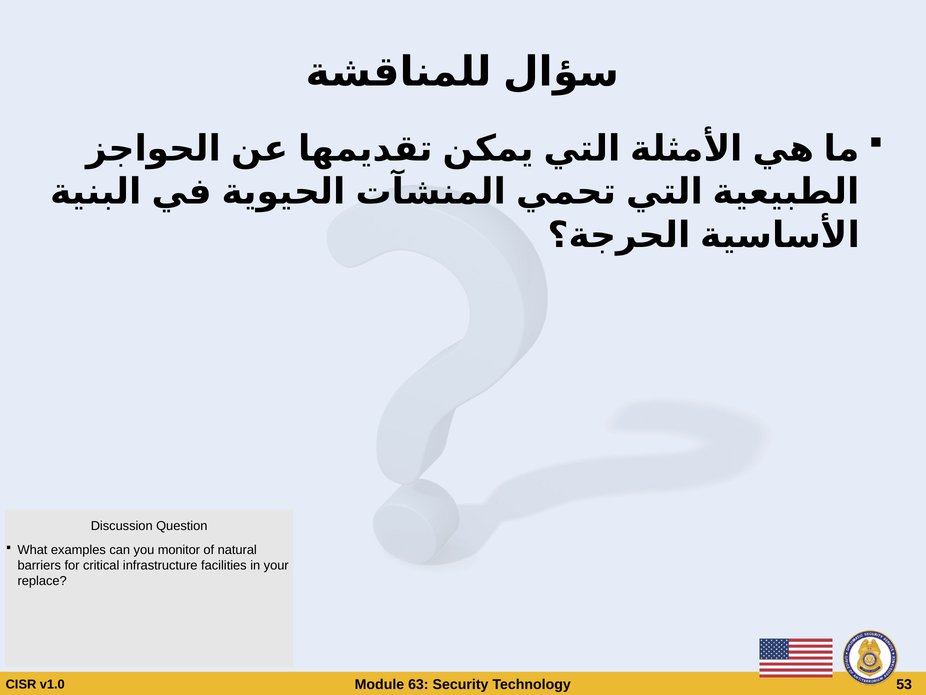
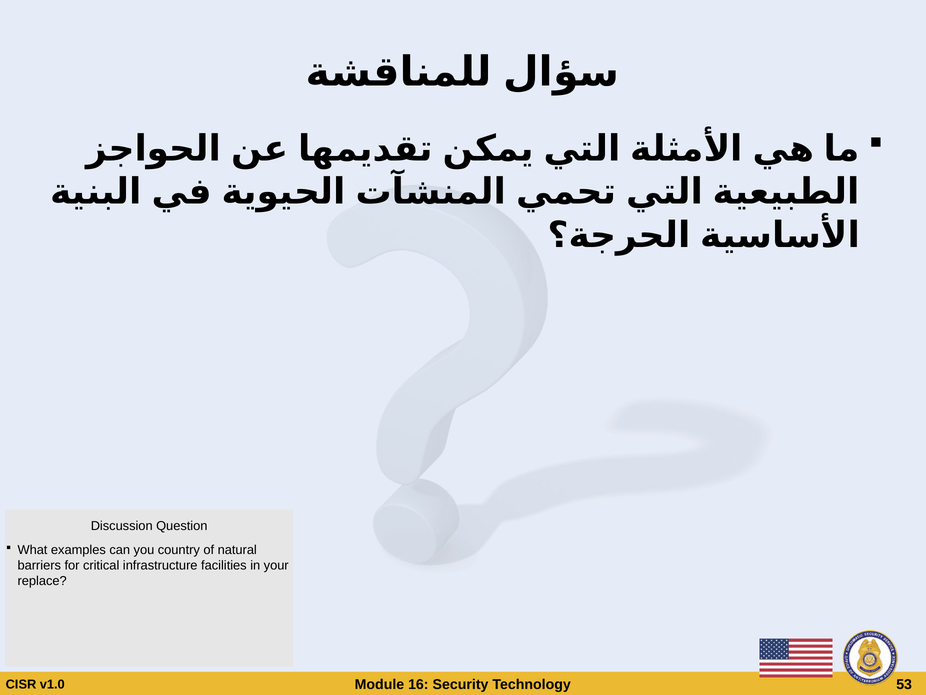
monitor: monitor -> country
63: 63 -> 16
